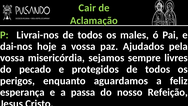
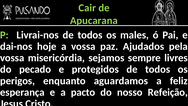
Aclamação: Aclamação -> Apucarana
passa: passa -> pacto
